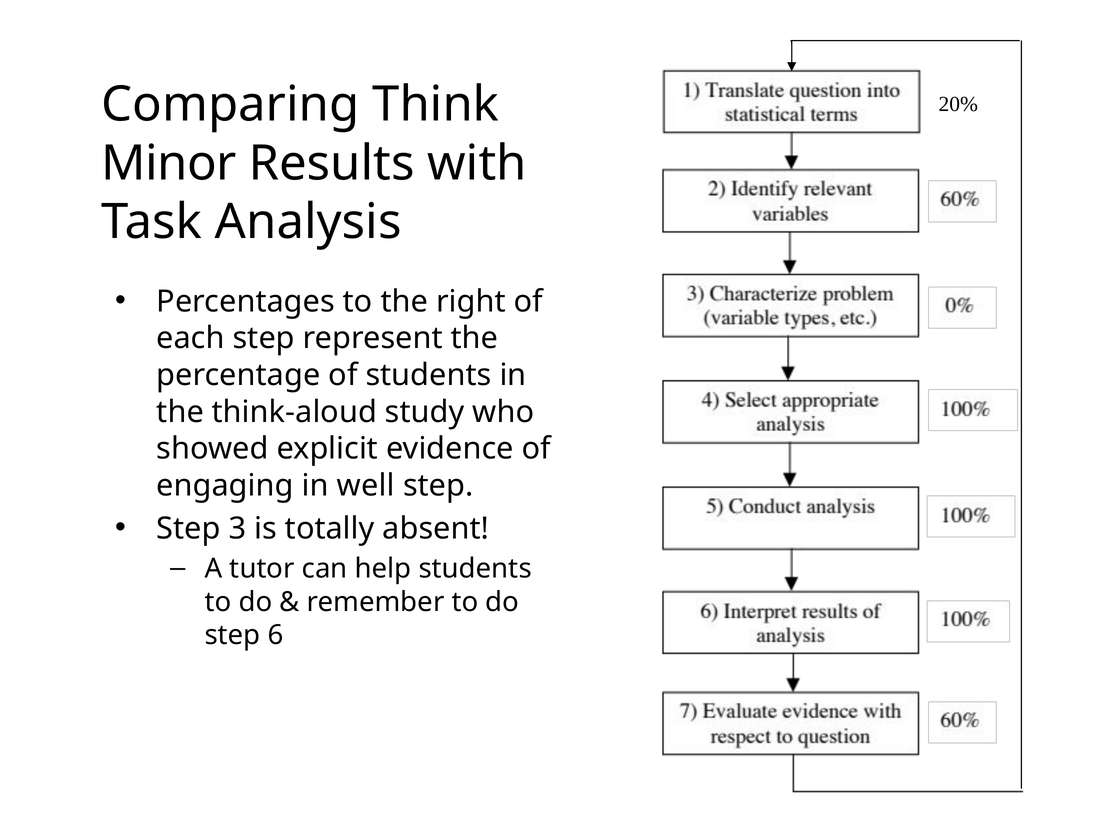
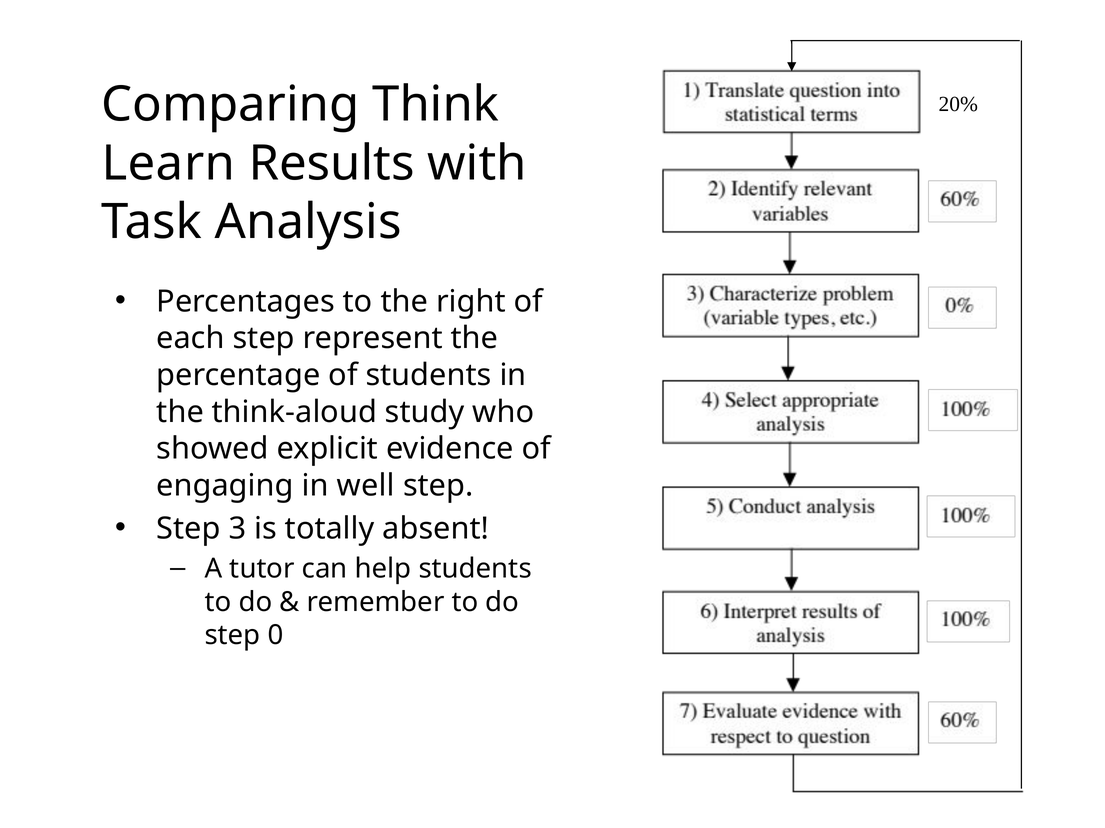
Minor: Minor -> Learn
6: 6 -> 0
